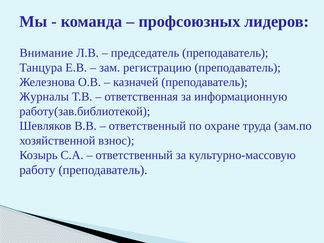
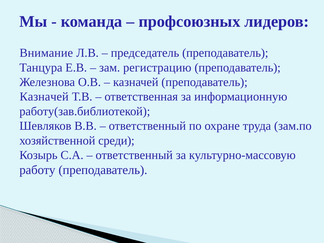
Журналы at (44, 97): Журналы -> Казначей
взнос: взнос -> среди
